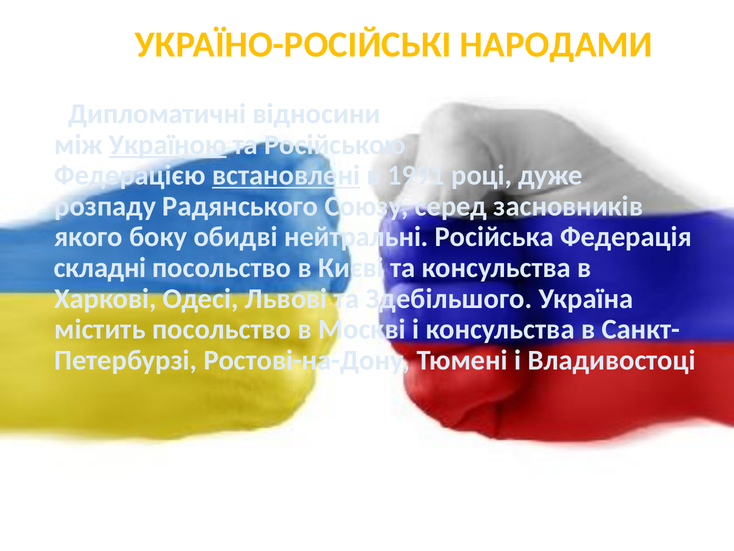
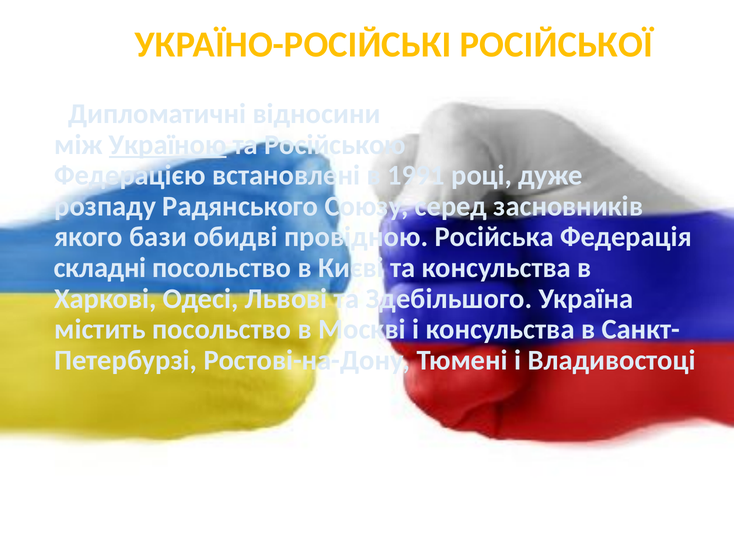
НАРОДАМИ: НАРОДАМИ -> РОСІЙСЬКОЇ
встановлені underline: present -> none
боку: боку -> бази
нейтральні: нейтральні -> провідною
